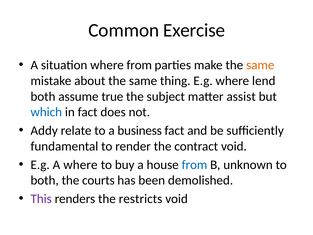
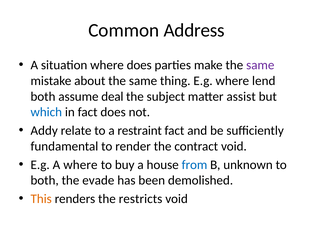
Exercise: Exercise -> Address
where from: from -> does
same at (260, 65) colour: orange -> purple
true: true -> deal
business: business -> restraint
courts: courts -> evade
This colour: purple -> orange
